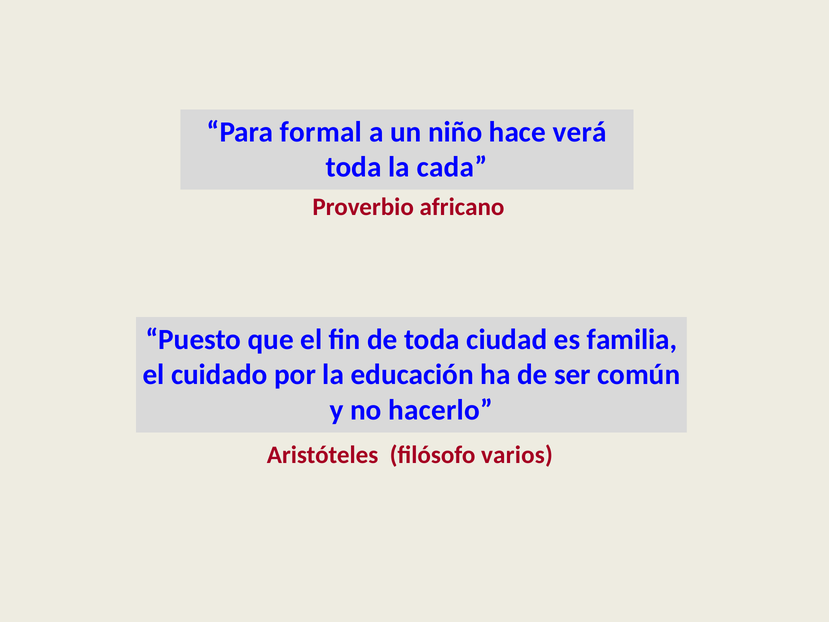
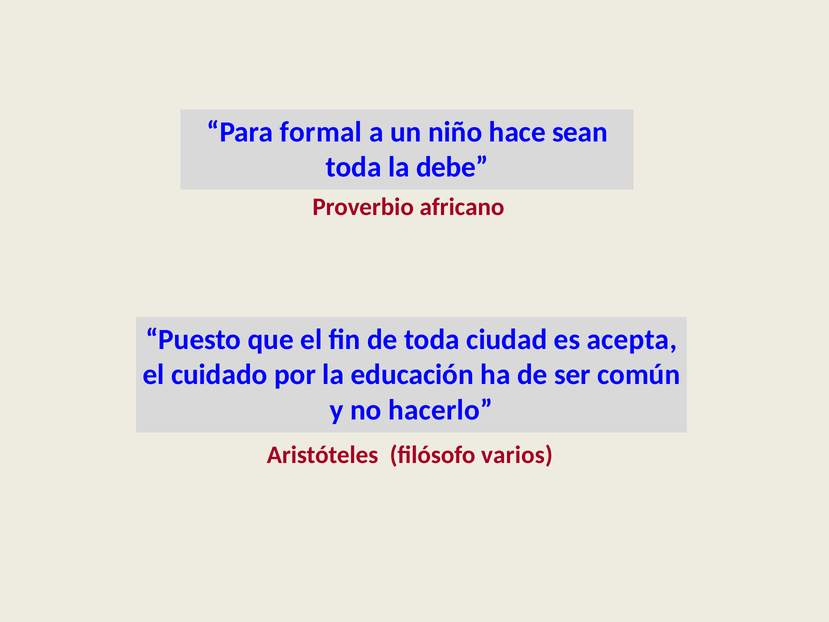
verá: verá -> sean
cada: cada -> debe
familia: familia -> acepta
